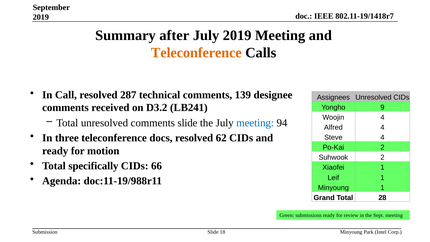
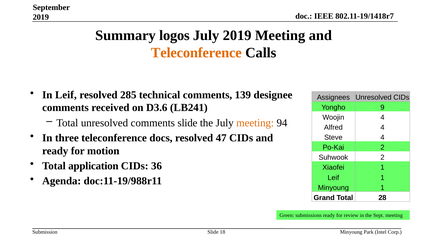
after: after -> logos
In Call: Call -> Leif
287: 287 -> 285
D3.2: D3.2 -> D3.6
meeting at (255, 123) colour: blue -> orange
62: 62 -> 47
specifically: specifically -> application
66: 66 -> 36
